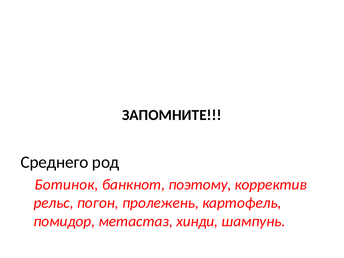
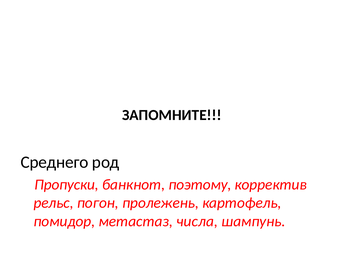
Ботинок: Ботинок -> Пропуски
хинди: хинди -> числа
